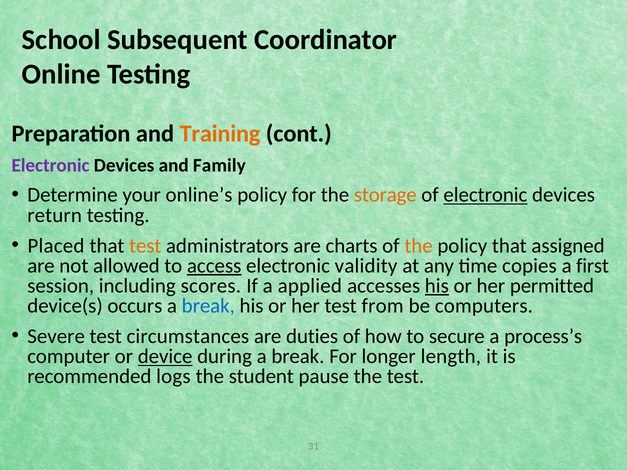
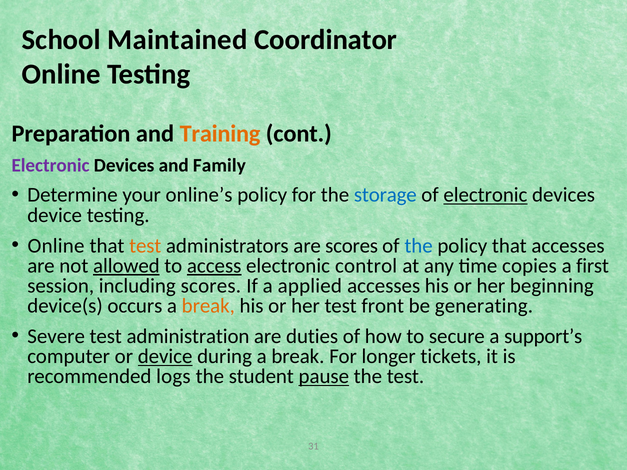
Subsequent: Subsequent -> Maintained
storage colour: orange -> blue
return at (55, 215): return -> device
Placed at (56, 246): Placed -> Online
are charts: charts -> scores
the at (419, 246) colour: orange -> blue
that assigned: assigned -> accesses
allowed underline: none -> present
validity: validity -> control
his at (437, 286) underline: present -> none
permitted: permitted -> beginning
break at (208, 306) colour: blue -> orange
from: from -> front
computers: computers -> generating
circumstances: circumstances -> administration
process’s: process’s -> support’s
length: length -> tickets
pause underline: none -> present
